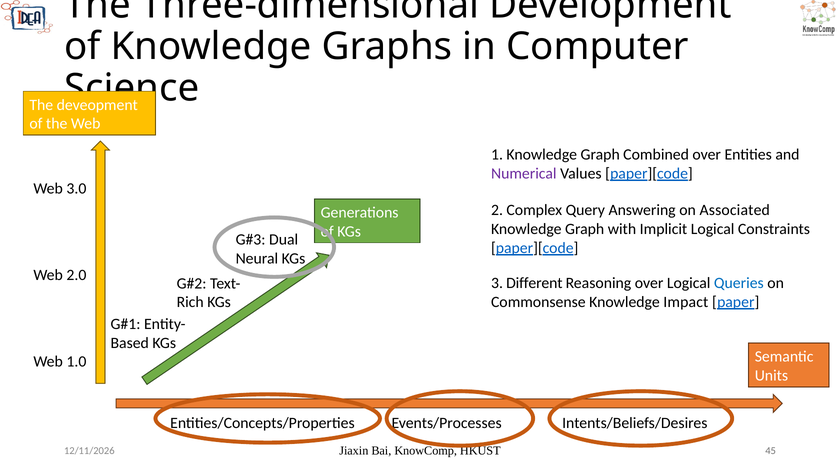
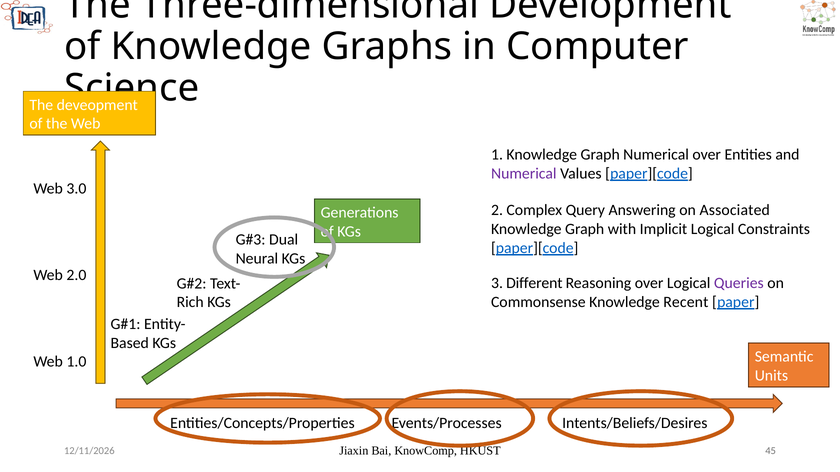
Graph Combined: Combined -> Numerical
Queries colour: blue -> purple
Impact: Impact -> Recent
